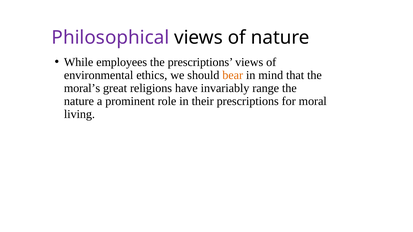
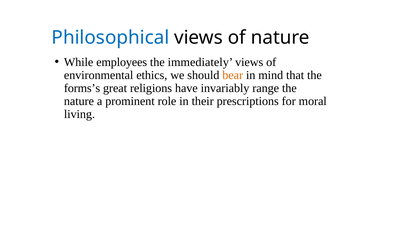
Philosophical colour: purple -> blue
the prescriptions: prescriptions -> immediately
moral’s: moral’s -> forms’s
